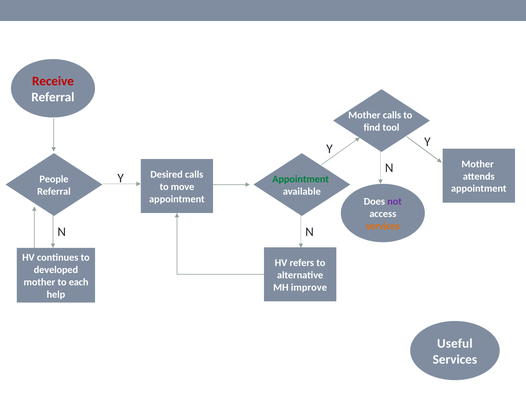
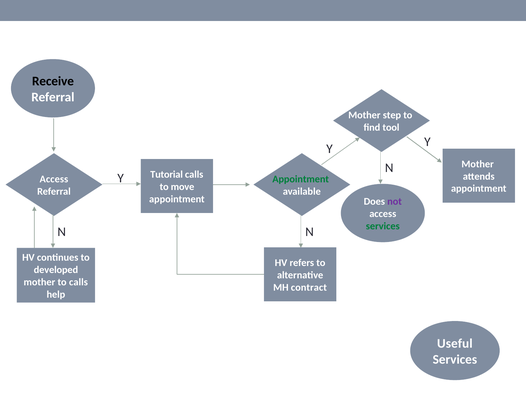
Receive colour: red -> black
Mother calls: calls -> step
Desired: Desired -> Tutorial
People at (54, 179): People -> Access
services at (383, 226) colour: orange -> green
to each: each -> calls
improve: improve -> contract
